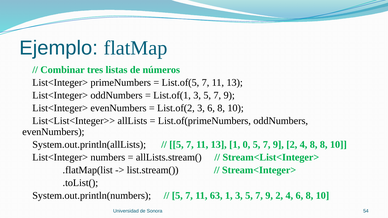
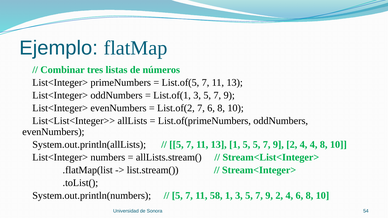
List.of(2 3: 3 -> 7
1 0: 0 -> 5
4 8: 8 -> 4
63: 63 -> 58
